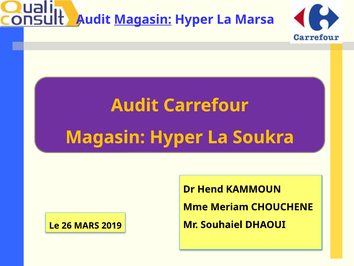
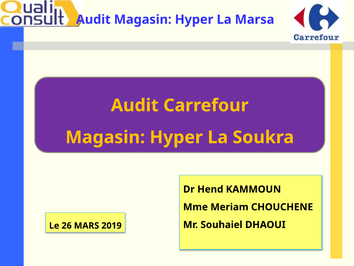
Magasin at (143, 20) underline: present -> none
